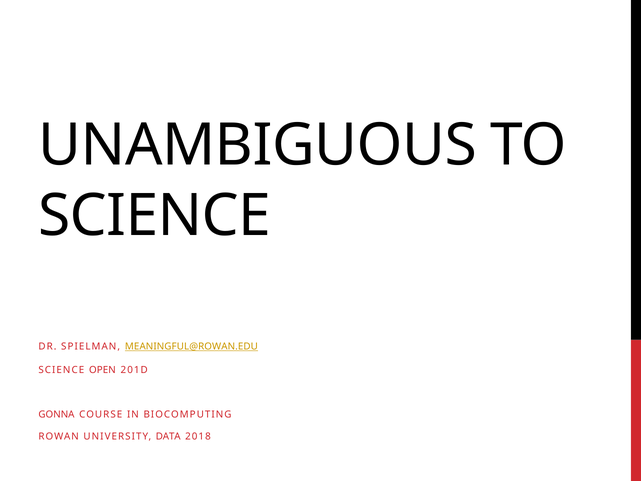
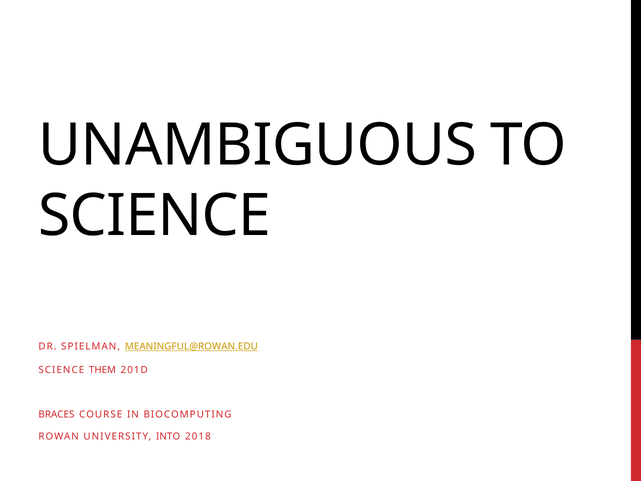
OPEN: OPEN -> THEM
GONNA: GONNA -> BRACES
DATA: DATA -> INTO
